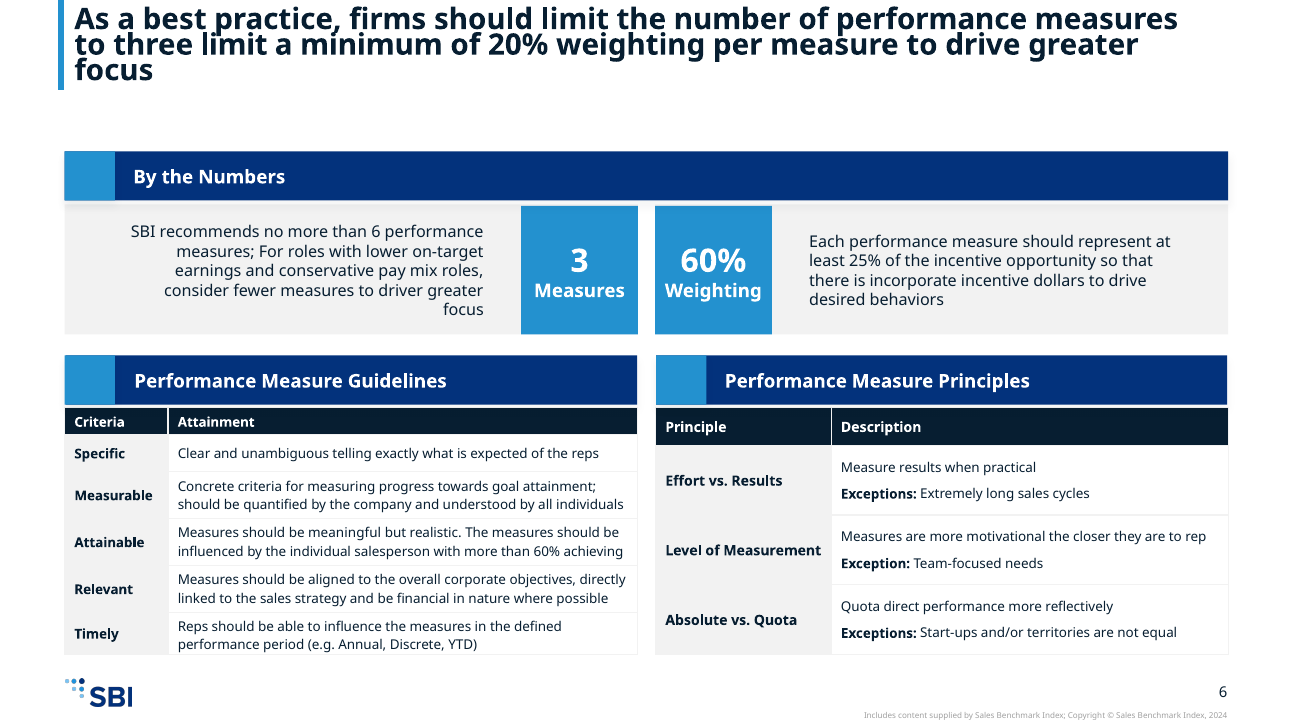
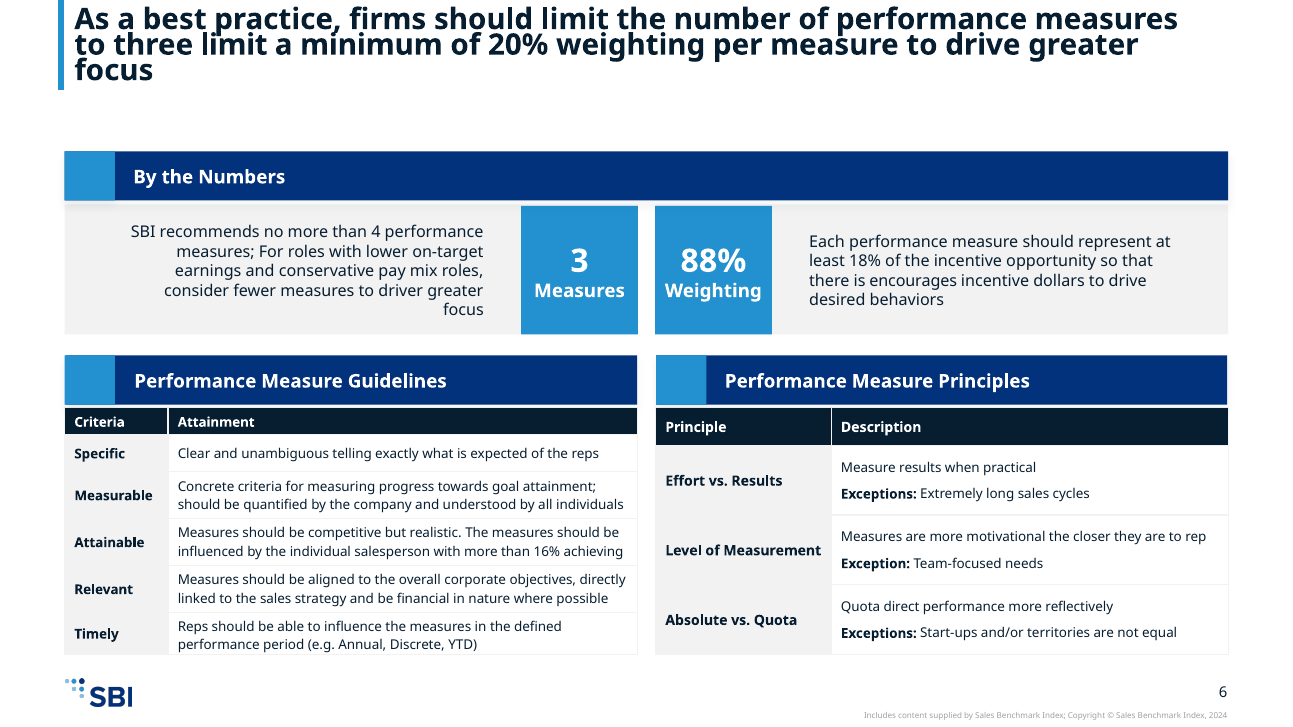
than 6: 6 -> 4
60% at (713, 261): 60% -> 88%
25%: 25% -> 18%
incorporate: incorporate -> encourages
meaningful: meaningful -> competitive
than 60%: 60% -> 16%
